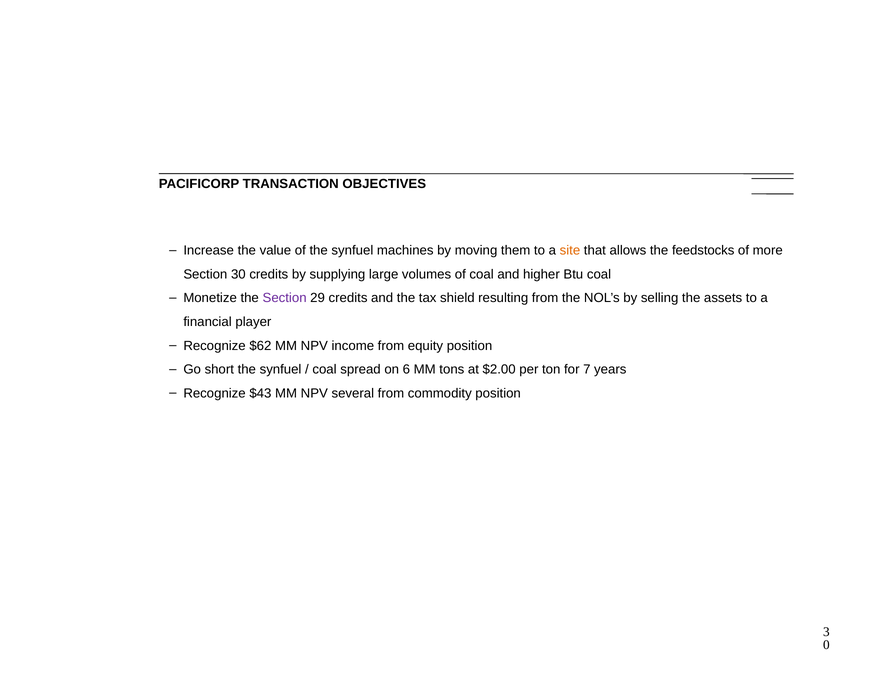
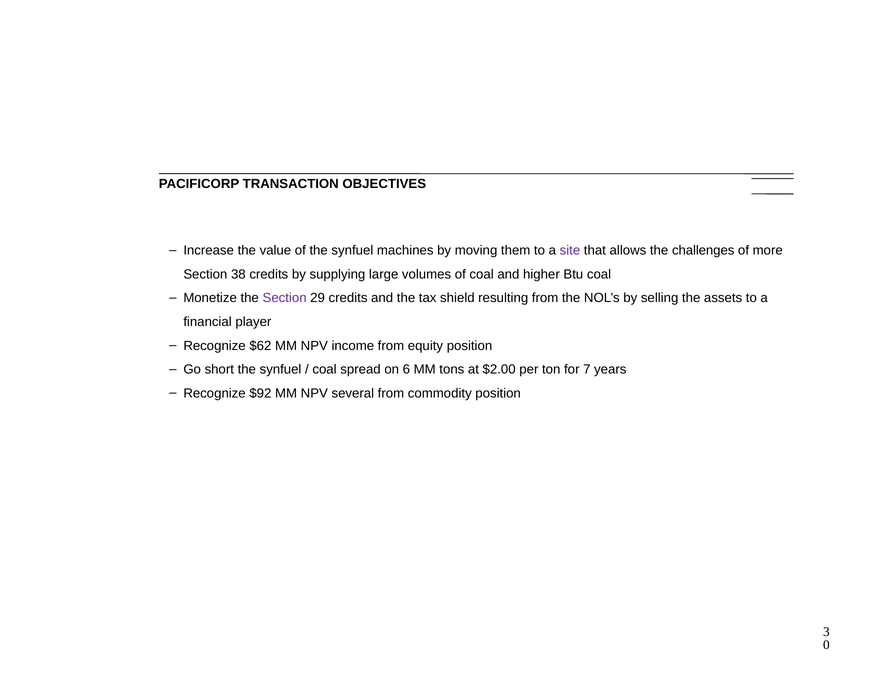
site colour: orange -> purple
feedstocks: feedstocks -> challenges
30: 30 -> 38
$43: $43 -> $92
